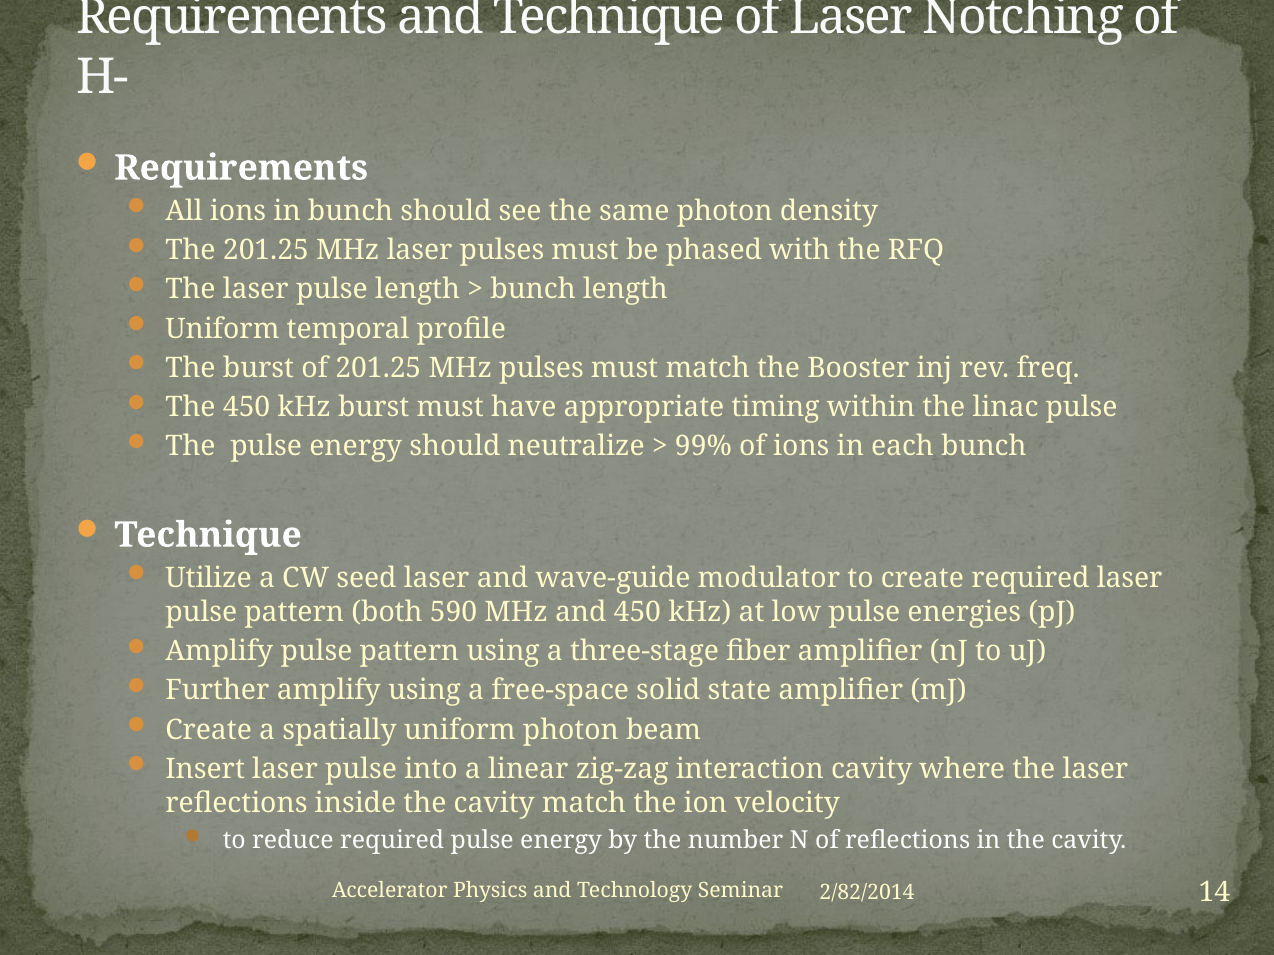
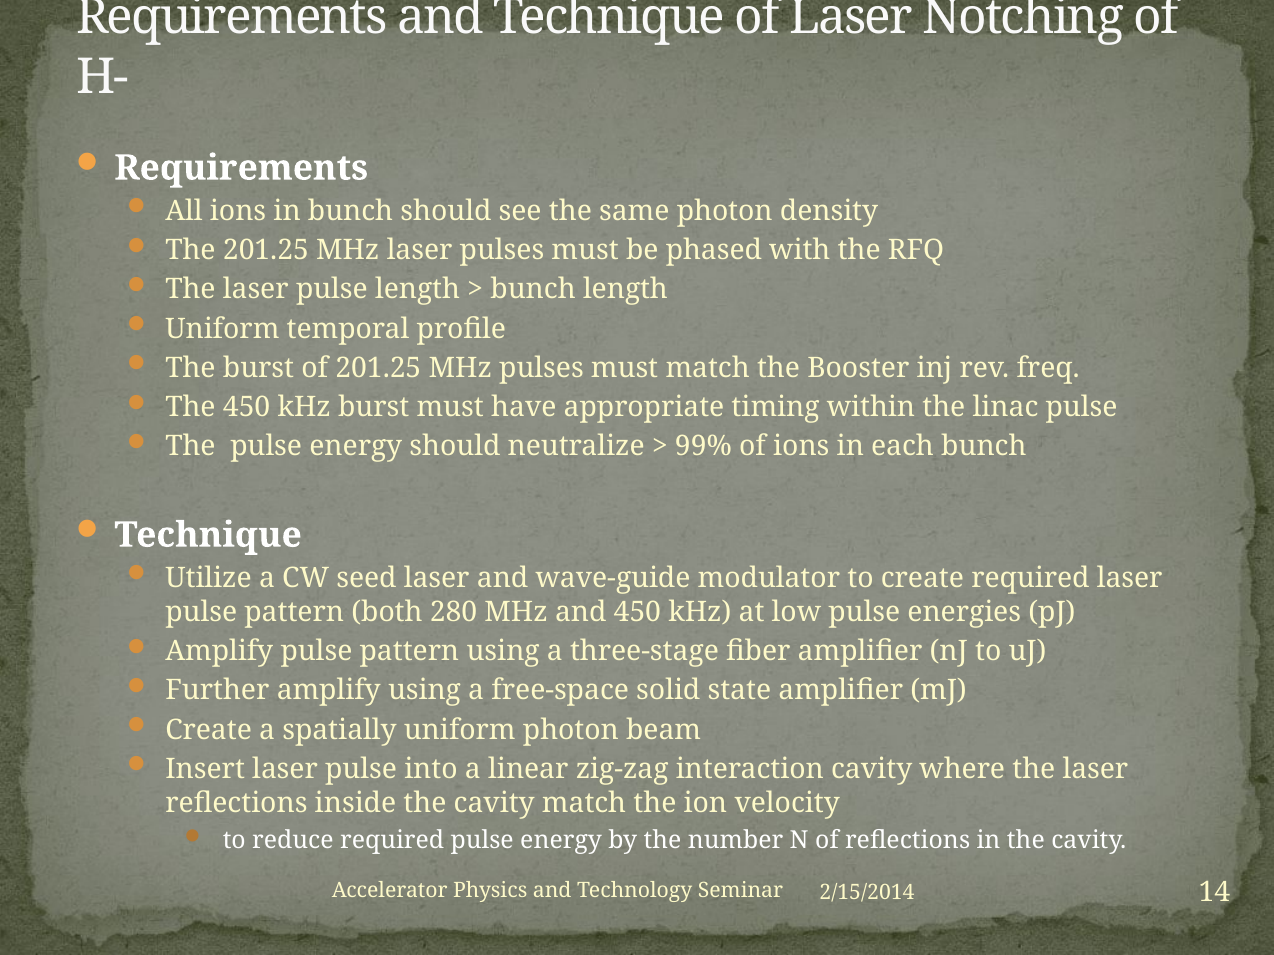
590: 590 -> 280
2/82/2014: 2/82/2014 -> 2/15/2014
